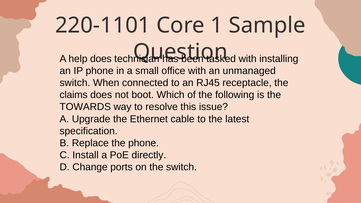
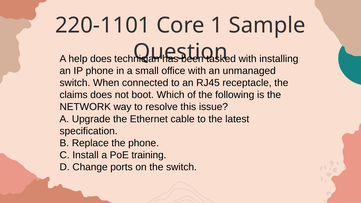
TOWARDS: TOWARDS -> NETWORK
directly: directly -> training
